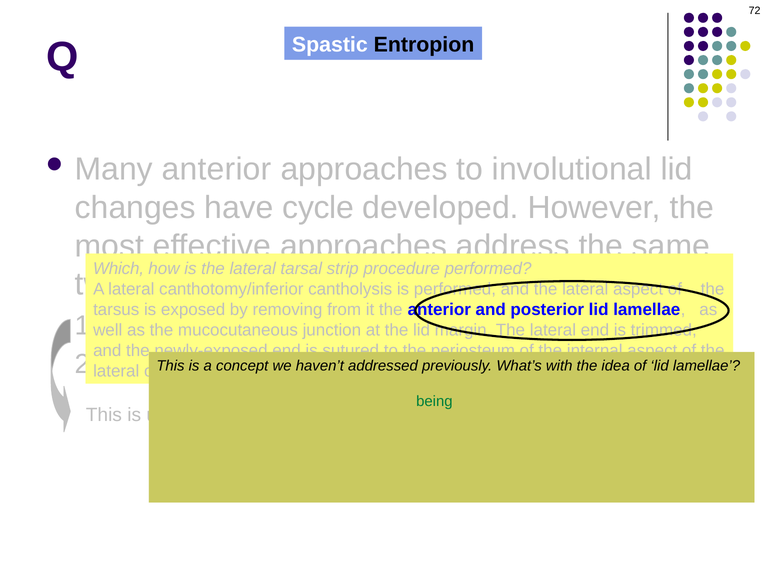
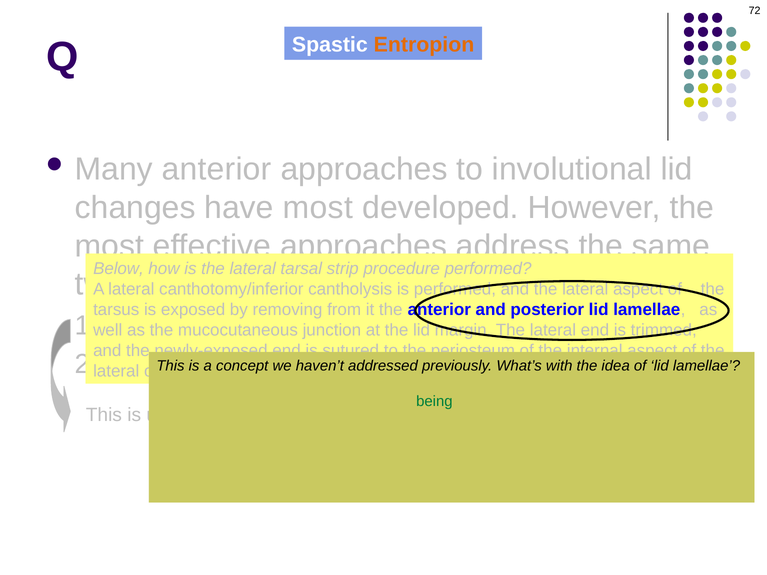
Entropion colour: black -> orange
have cycle: cycle -> most
Which: Which -> Below
